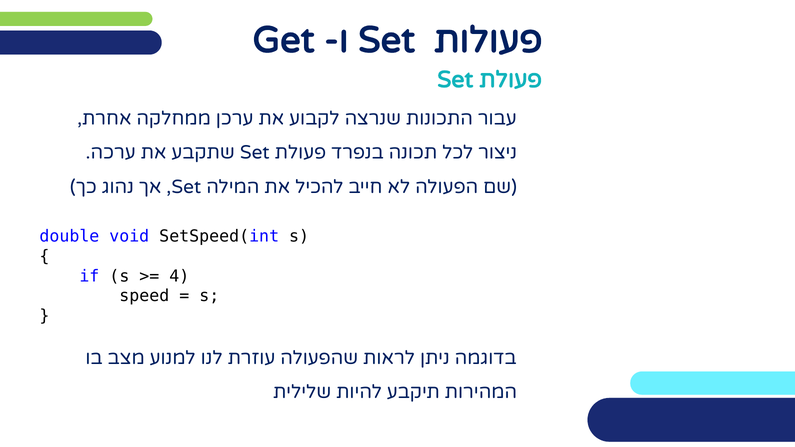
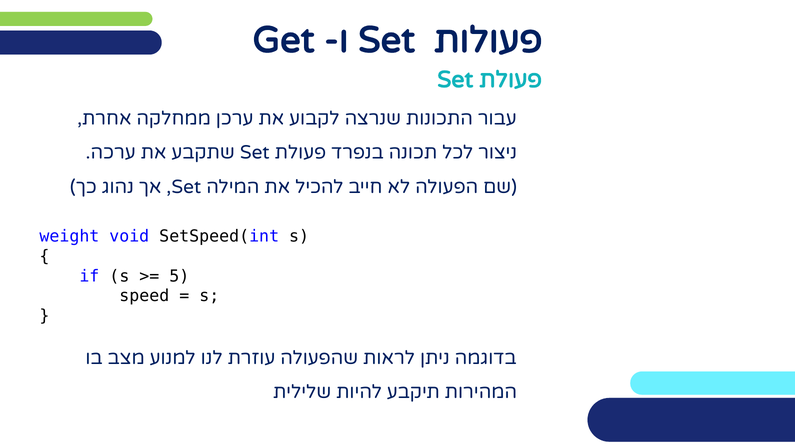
double: double -> weight
4: 4 -> 5
